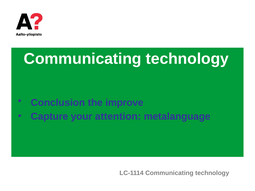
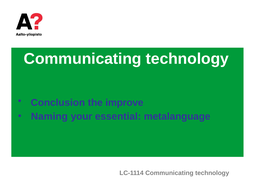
Capture: Capture -> Naming
attention: attention -> essential
